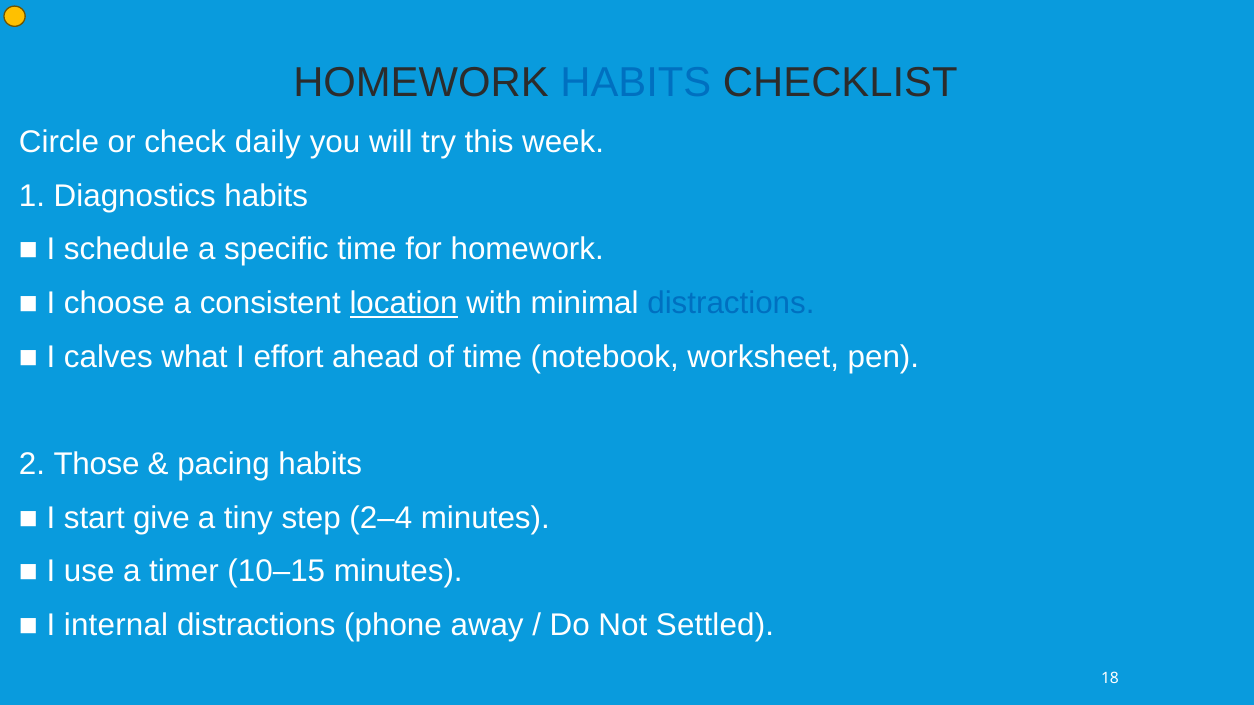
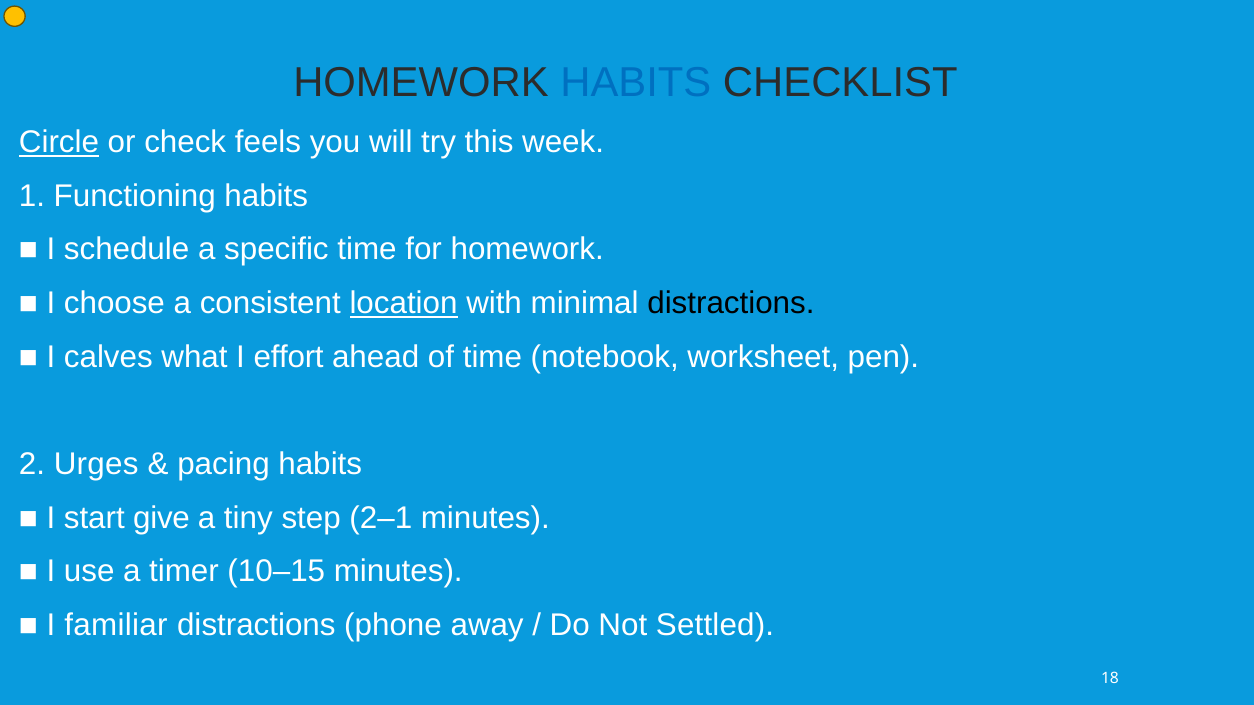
Circle underline: none -> present
daily: daily -> feels
Diagnostics: Diagnostics -> Functioning
distractions at (731, 303) colour: blue -> black
Those: Those -> Urges
2–4: 2–4 -> 2–1
internal: internal -> familiar
